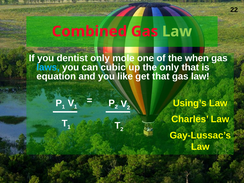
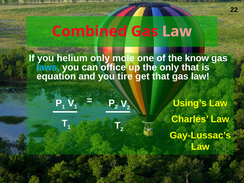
Law at (177, 31) colour: light green -> pink
dentist: dentist -> helium
when: when -> know
cubic: cubic -> office
like: like -> tire
